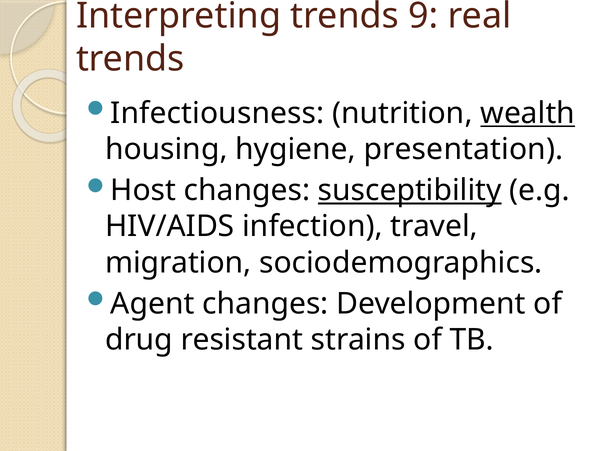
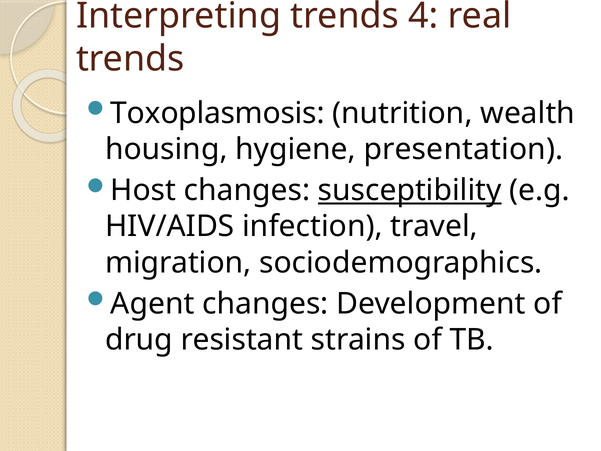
9: 9 -> 4
Infectiousness: Infectiousness -> Toxoplasmosis
wealth underline: present -> none
